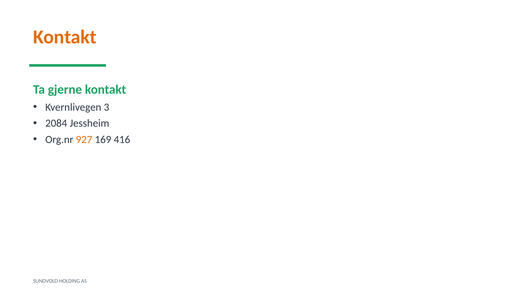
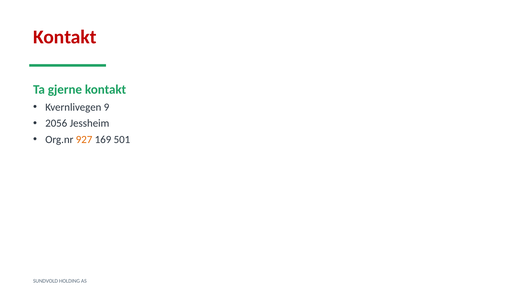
Kontakt at (65, 37) colour: orange -> red
3: 3 -> 9
2084: 2084 -> 2056
416: 416 -> 501
